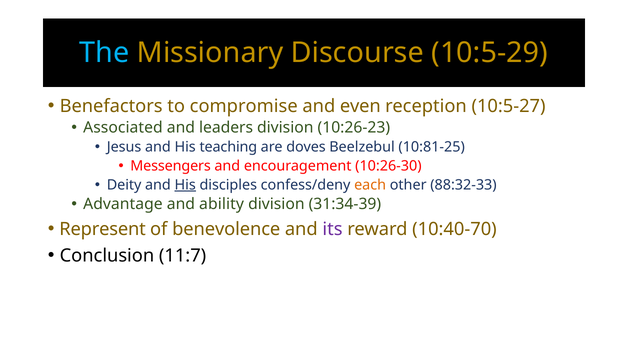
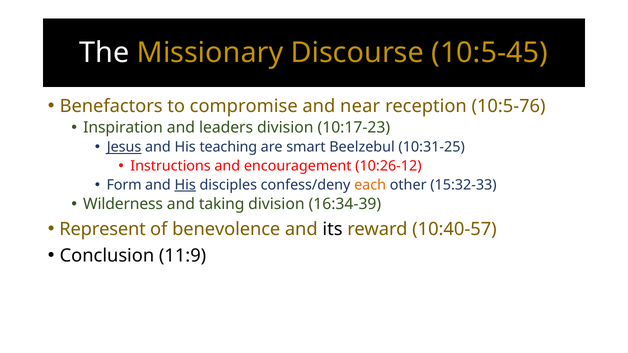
The colour: light blue -> white
10:5-29: 10:5-29 -> 10:5-45
even: even -> near
10:5-27: 10:5-27 -> 10:5-76
Associated: Associated -> Inspiration
10:26-23: 10:26-23 -> 10:17-23
Jesus underline: none -> present
doves: doves -> smart
10:81-25: 10:81-25 -> 10:31-25
Messengers: Messengers -> Instructions
10:26-30: 10:26-30 -> 10:26-12
Deity: Deity -> Form
88:32-33: 88:32-33 -> 15:32-33
Advantage: Advantage -> Wilderness
ability: ability -> taking
31:34-39: 31:34-39 -> 16:34-39
its colour: purple -> black
10:40-70: 10:40-70 -> 10:40-57
11:7: 11:7 -> 11:9
